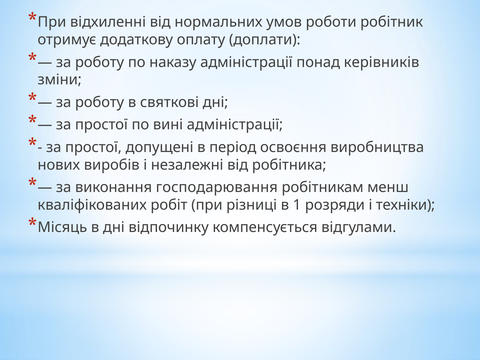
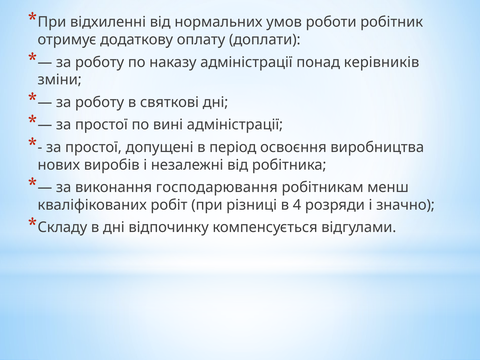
1: 1 -> 4
техніки: техніки -> значно
Місяць: Місяць -> Складу
